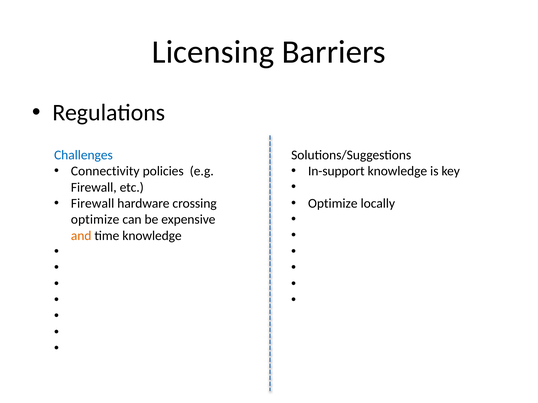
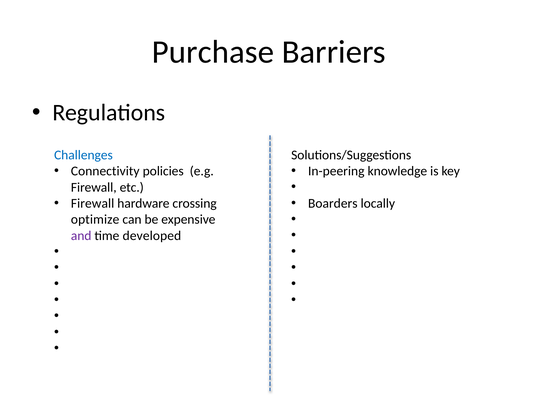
Licensing: Licensing -> Purchase
In-support: In-support -> In-peering
Optimize at (333, 204): Optimize -> Boarders
and colour: orange -> purple
time knowledge: knowledge -> developed
